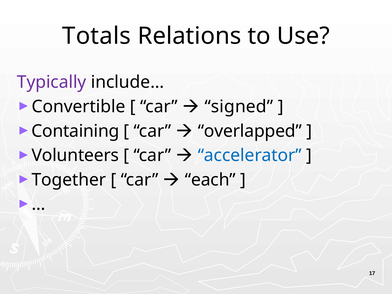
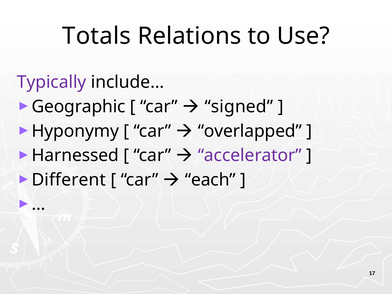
Convertible: Convertible -> Geographic
Containing: Containing -> Hyponymy
Volunteers: Volunteers -> Harnessed
accelerator colour: blue -> purple
Together: Together -> Different
